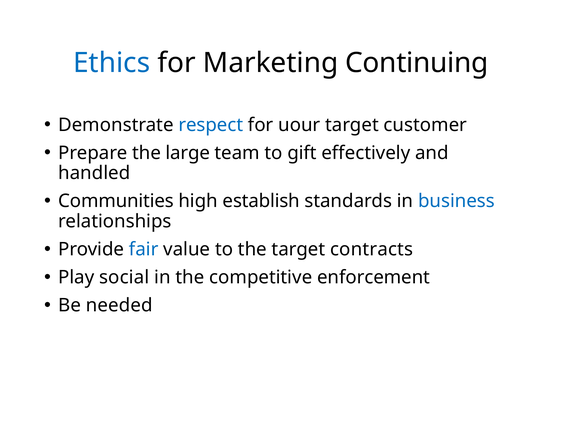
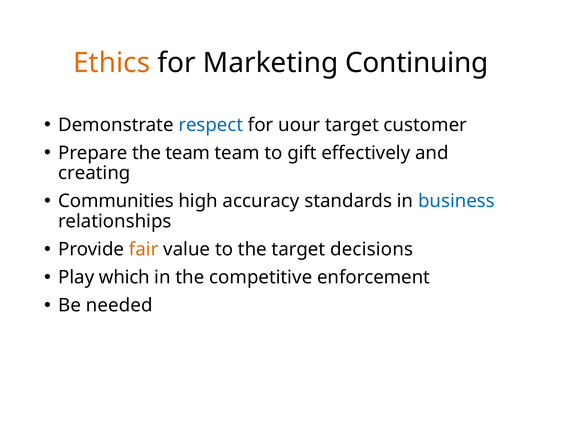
Ethics colour: blue -> orange
the large: large -> team
handled: handled -> creating
establish: establish -> accuracy
fair colour: blue -> orange
contracts: contracts -> decisions
social: social -> which
